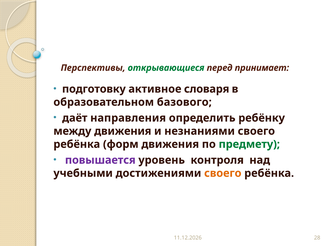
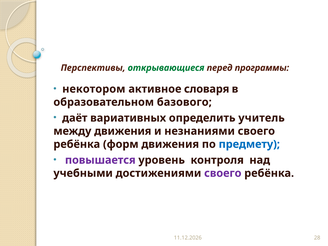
принимает: принимает -> программы
подготовку: подготовку -> некотором
направления: направления -> вариативных
ребёнку: ребёнку -> учитель
предмету colour: green -> blue
своего at (223, 173) colour: orange -> purple
